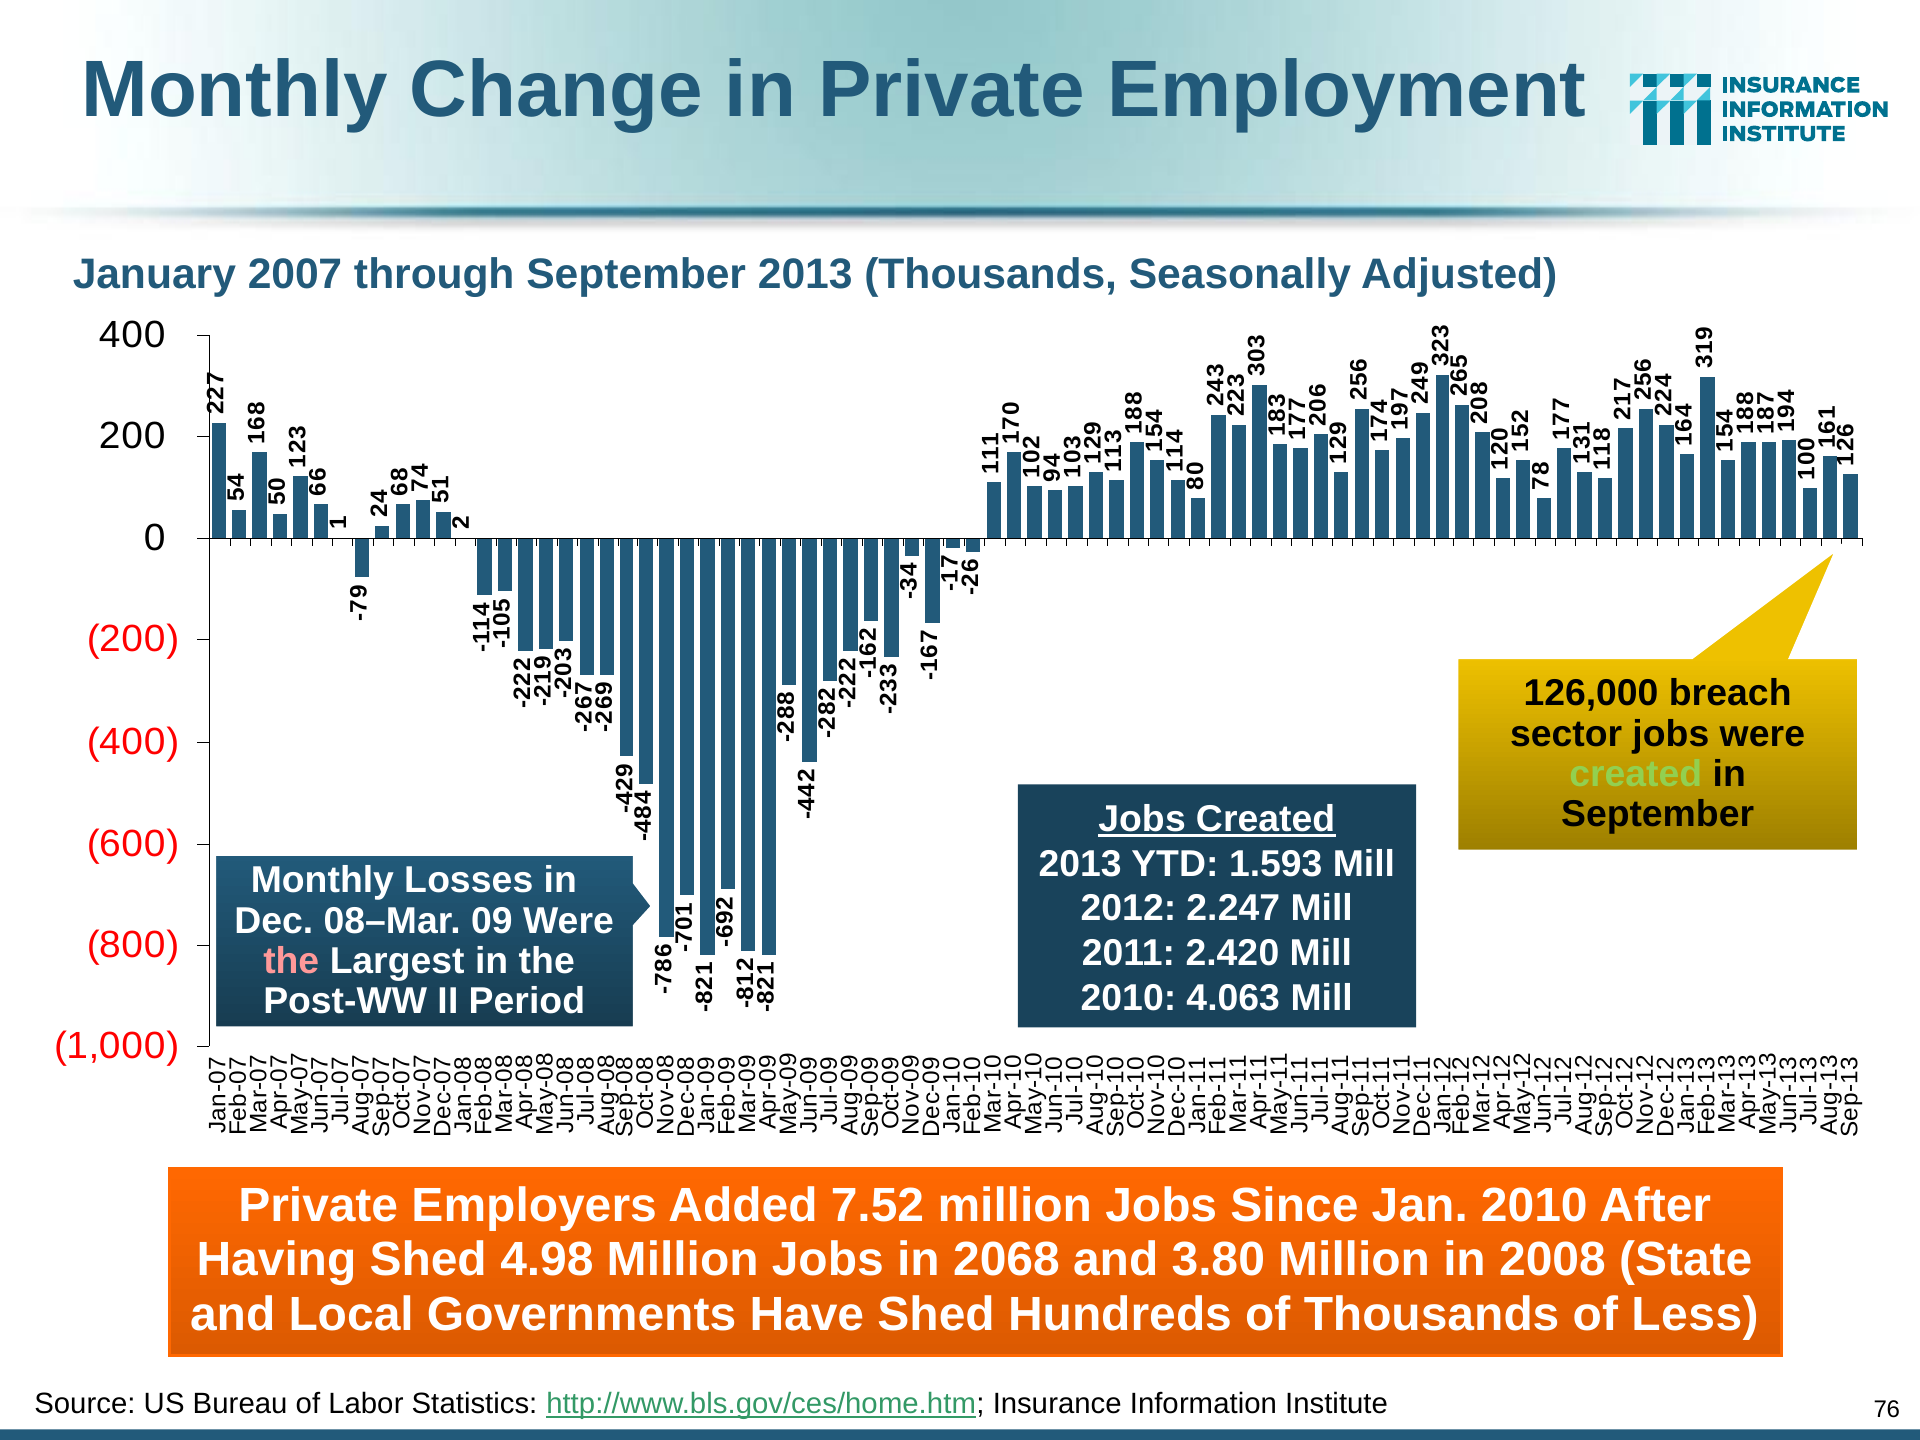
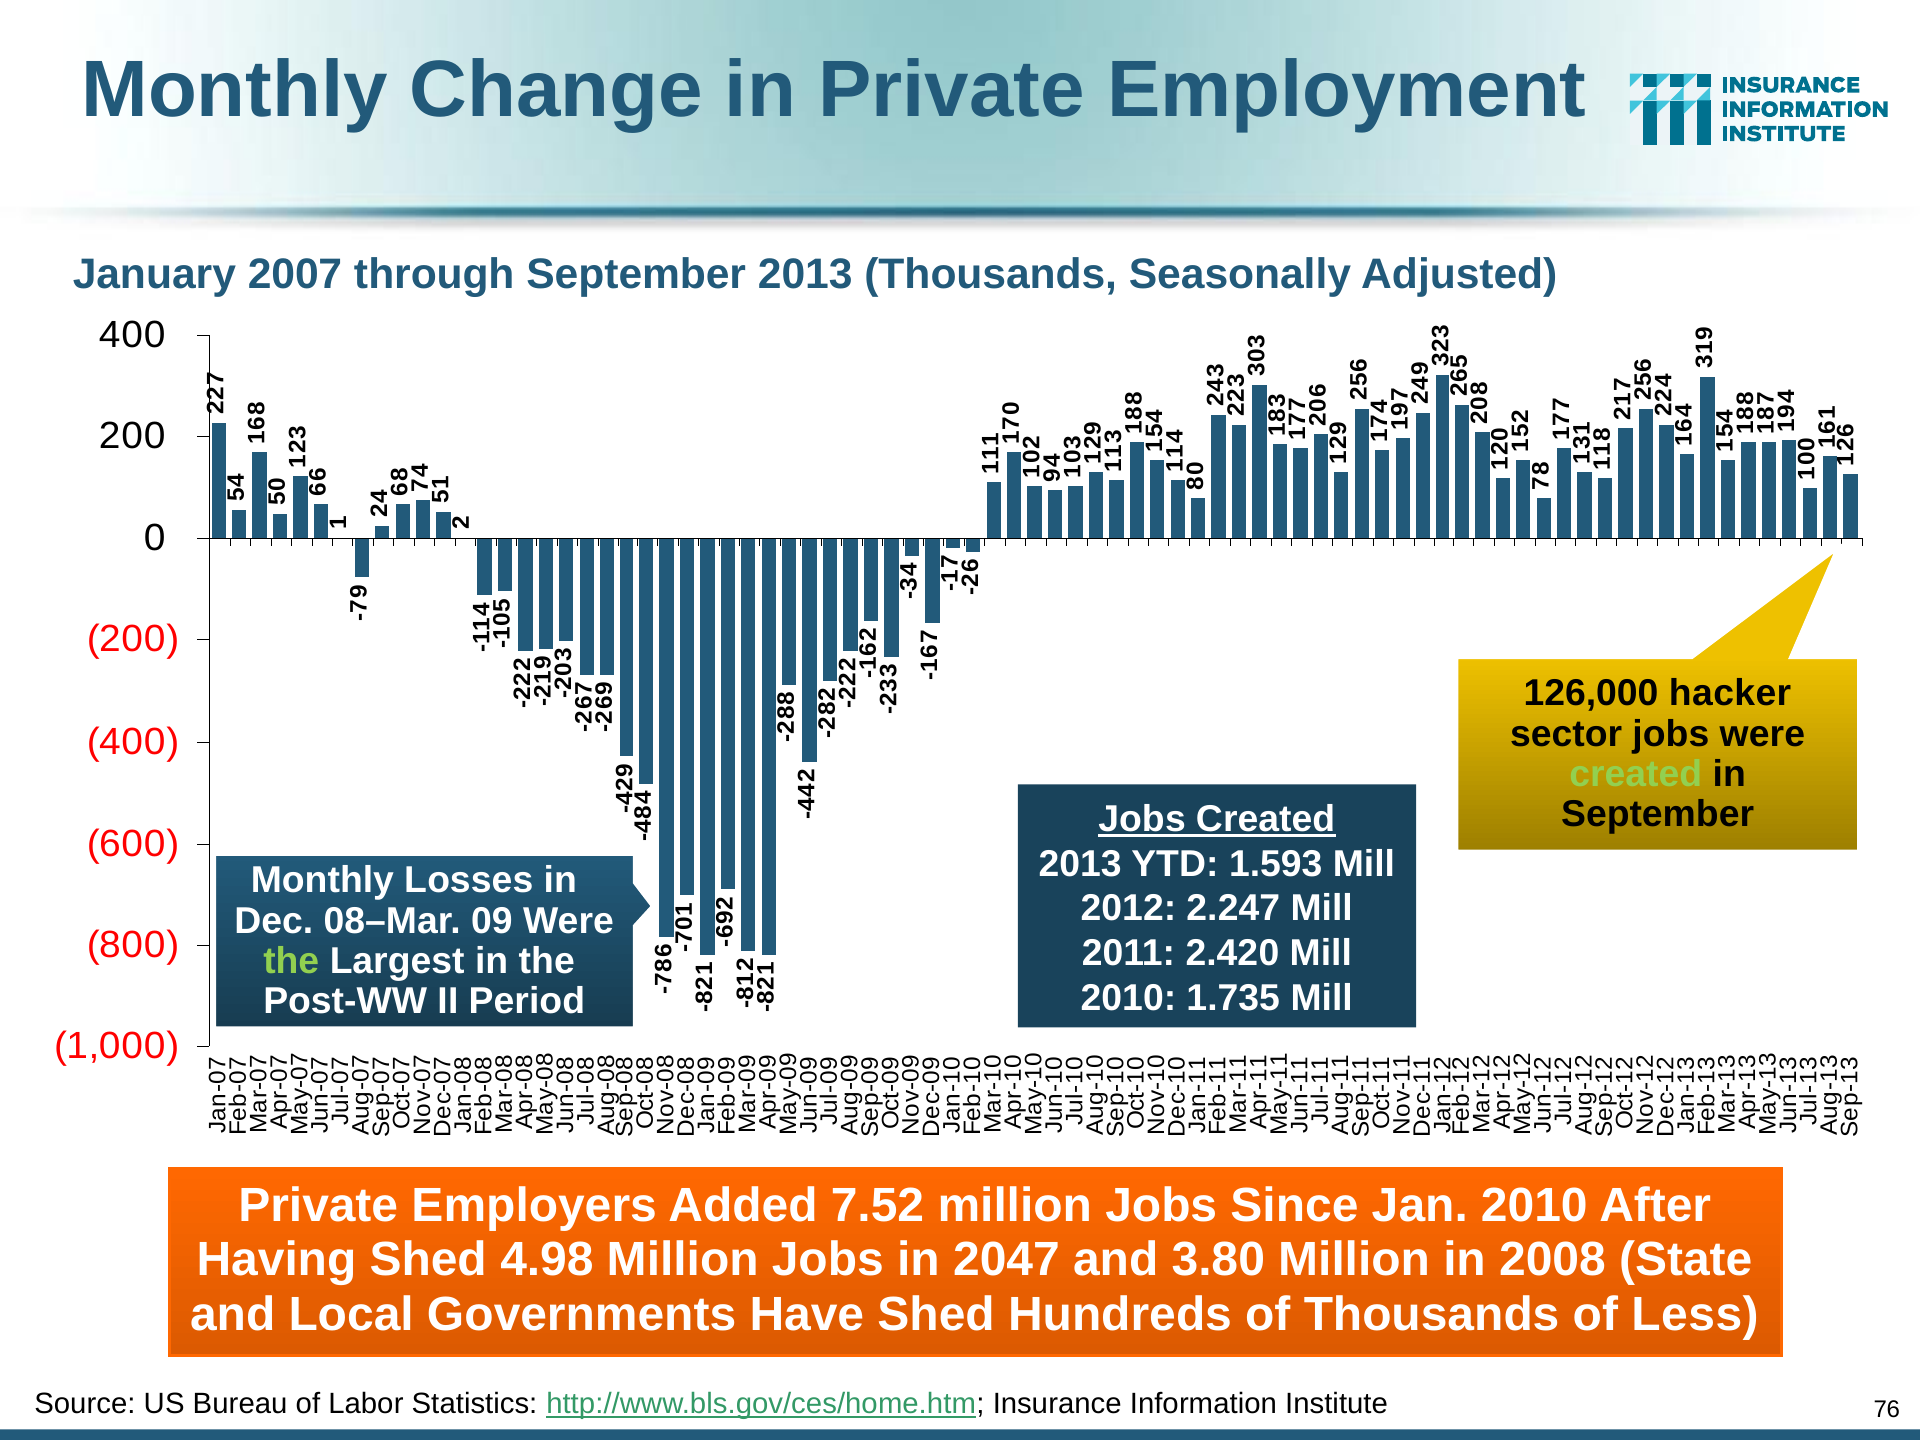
breach: breach -> hacker
the at (291, 961) colour: pink -> light green
4.063: 4.063 -> 1.735
2068: 2068 -> 2047
